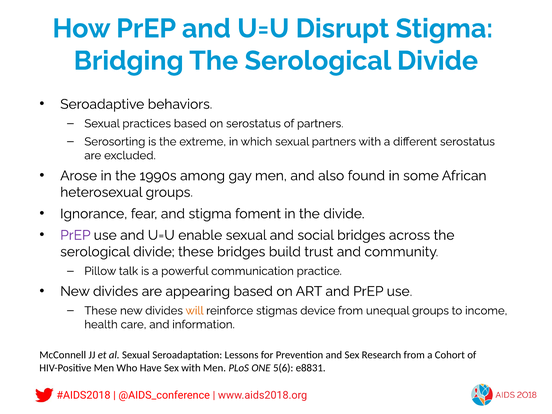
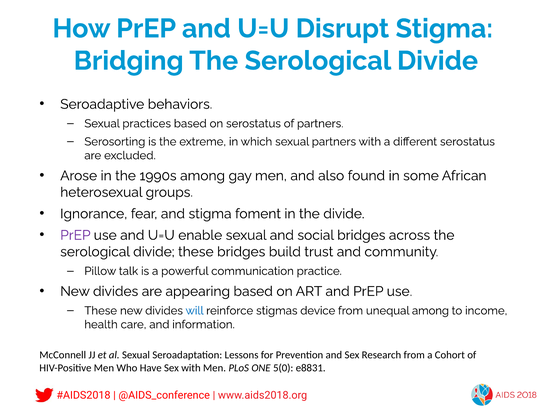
will colour: orange -> blue
unequal groups: groups -> among
5(6: 5(6 -> 5(0
